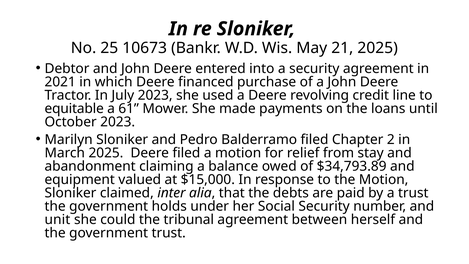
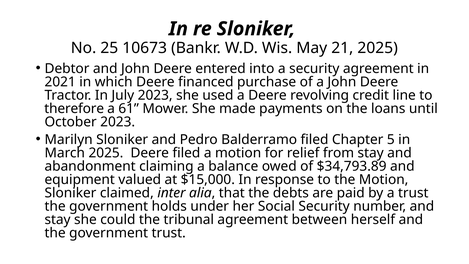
equitable: equitable -> therefore
2: 2 -> 5
unit at (57, 219): unit -> stay
